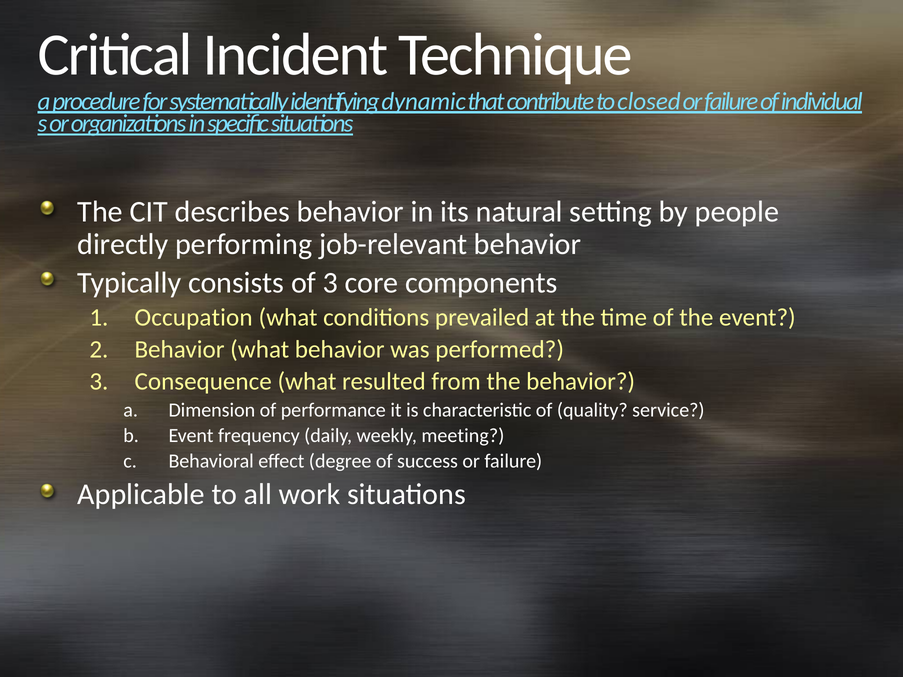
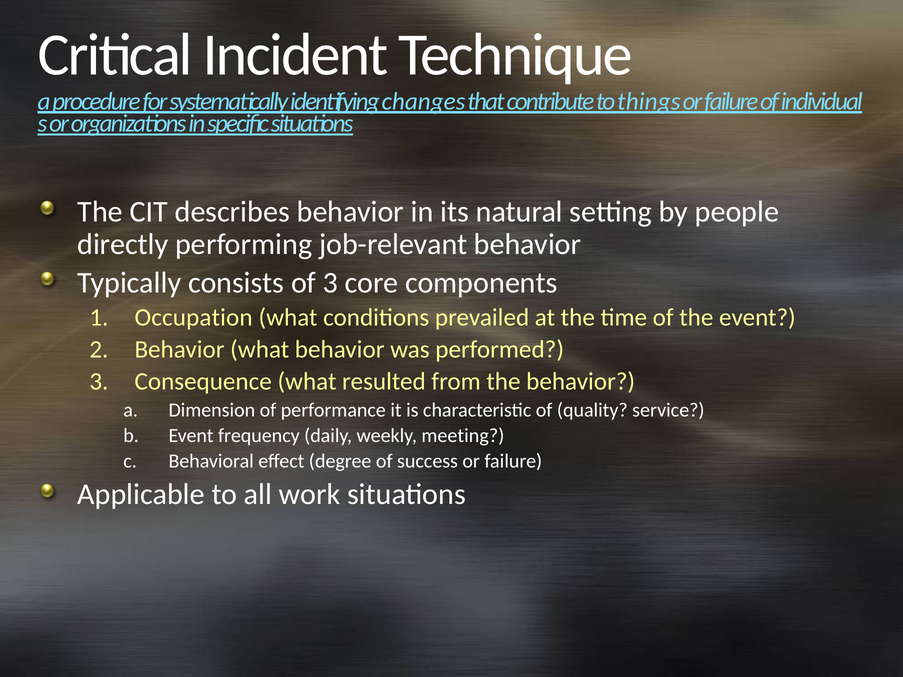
dynamic: dynamic -> changes
closed: closed -> things
